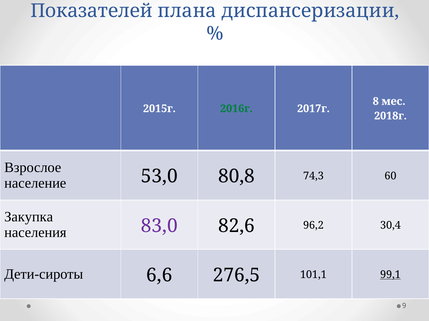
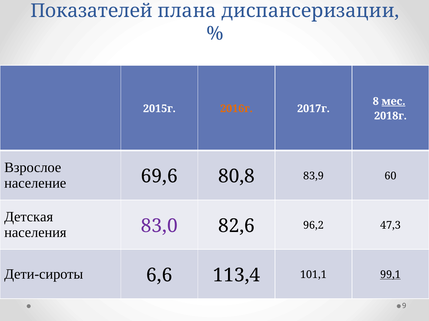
мес underline: none -> present
2016г colour: green -> orange
53,0: 53,0 -> 69,6
74,3: 74,3 -> 83,9
Закупка: Закупка -> Детская
30,4: 30,4 -> 47,3
276,5: 276,5 -> 113,4
